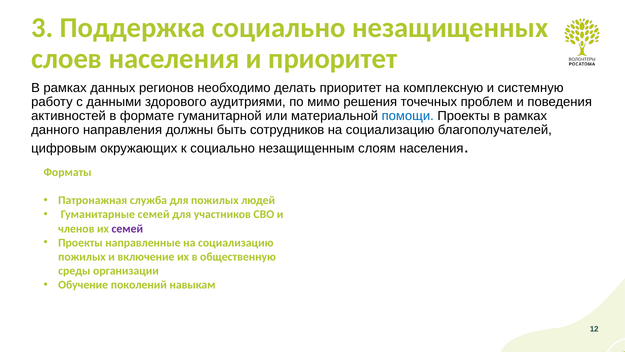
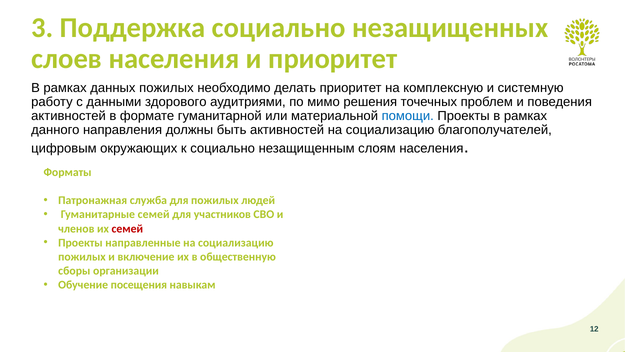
данных регионов: регионов -> пожилых
быть сотрудников: сотрудников -> активностей
семей at (127, 228) colour: purple -> red
среды: среды -> сборы
поколений: поколений -> посещения
